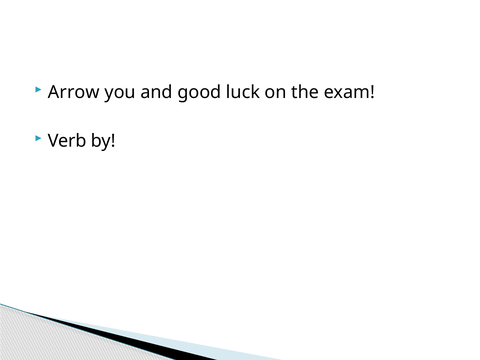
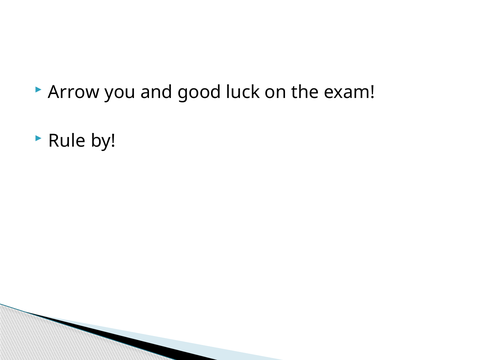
Verb: Verb -> Rule
